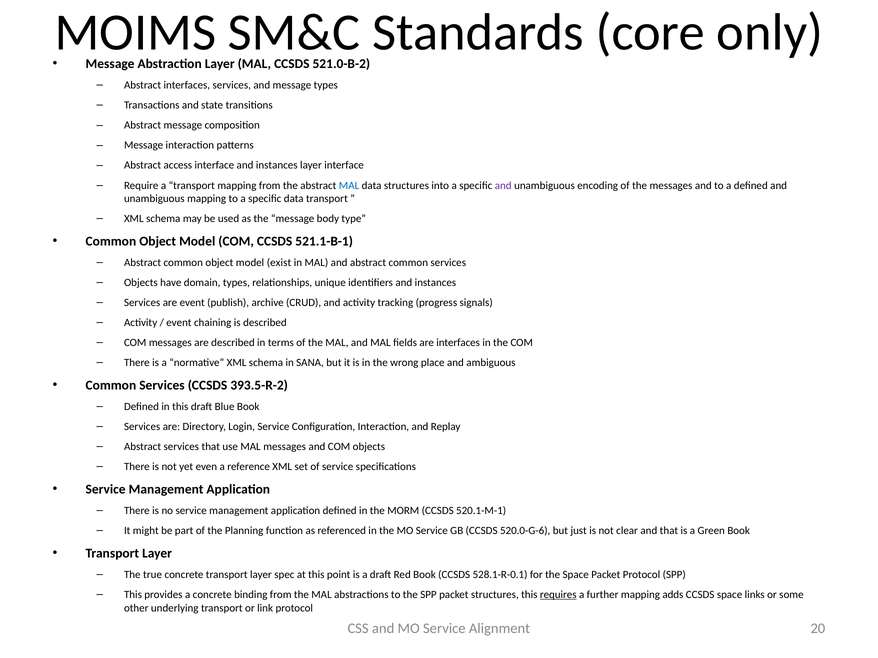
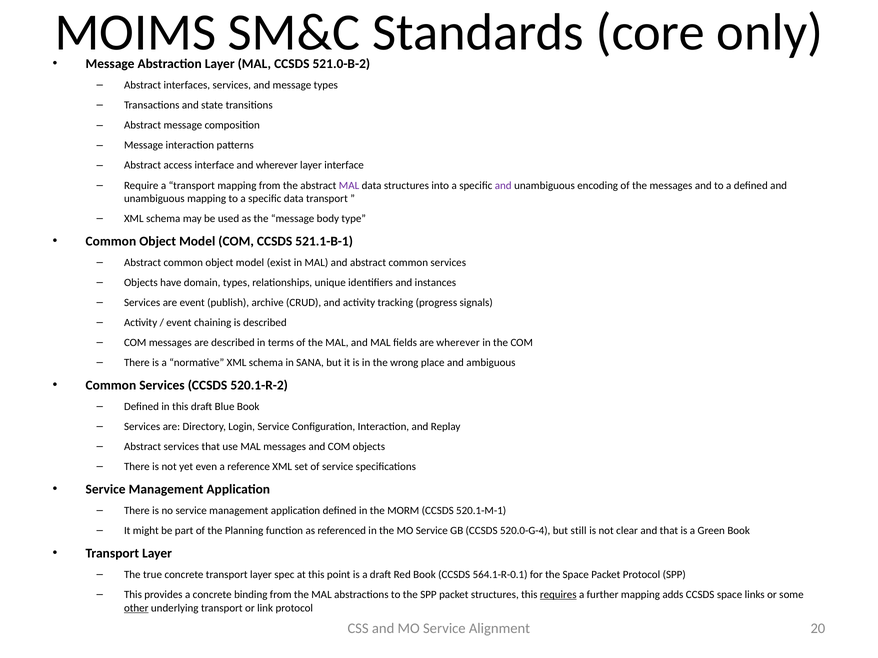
interface and instances: instances -> wherever
MAL at (349, 186) colour: blue -> purple
are interfaces: interfaces -> wherever
393.5-R-2: 393.5-R-2 -> 520.1-R-2
520.0-G-6: 520.0-G-6 -> 520.0-G-4
just: just -> still
528.1-R-0.1: 528.1-R-0.1 -> 564.1-R-0.1
other underline: none -> present
